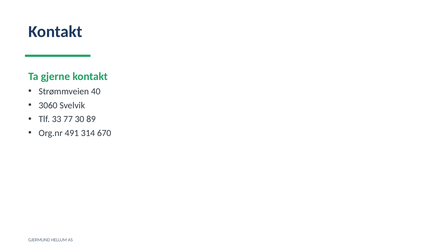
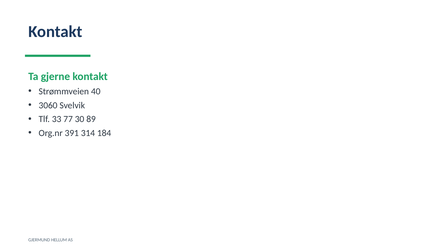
491: 491 -> 391
670: 670 -> 184
